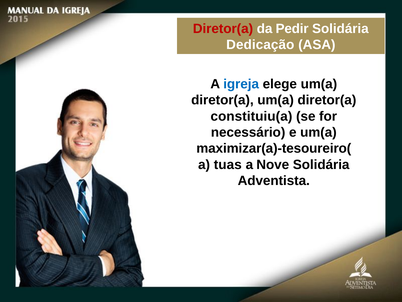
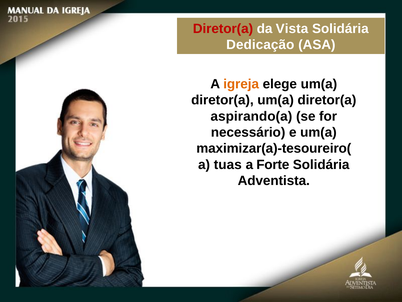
Pedir: Pedir -> Vista
igreja colour: blue -> orange
constituiu(a: constituiu(a -> aspirando(a
Nove: Nove -> Forte
